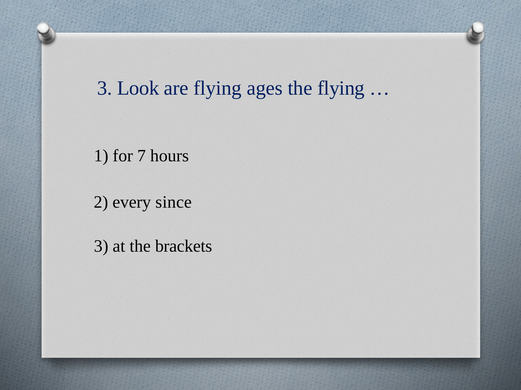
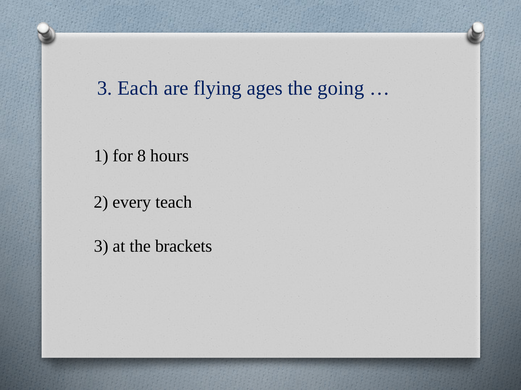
Look: Look -> Each
the flying: flying -> going
7: 7 -> 8
since: since -> teach
